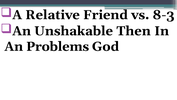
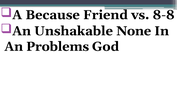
Relative: Relative -> Because
8-3: 8-3 -> 8-8
Then: Then -> None
